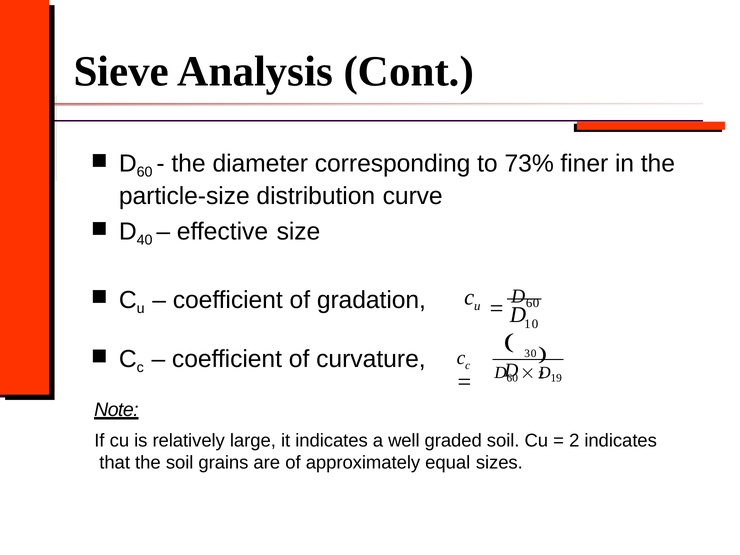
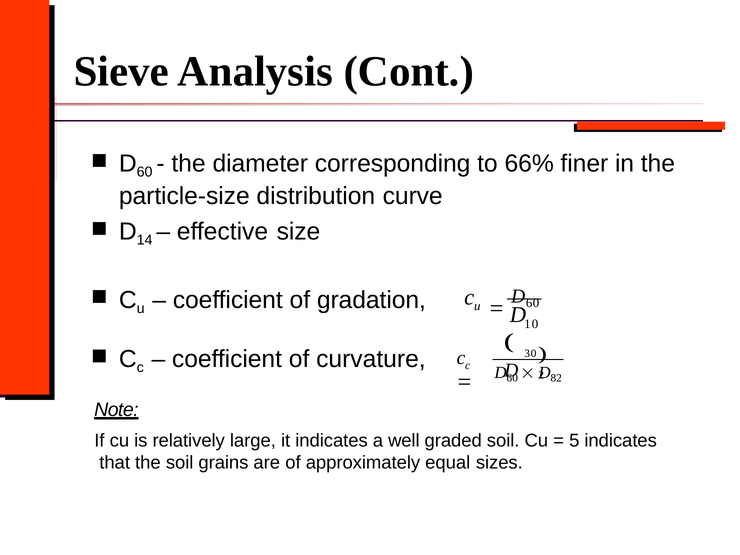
73%: 73% -> 66%
40: 40 -> 14
19: 19 -> 82
2 at (574, 440): 2 -> 5
